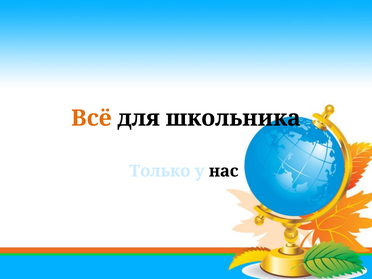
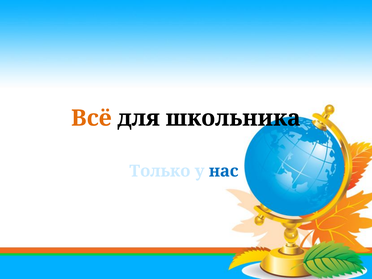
нас colour: black -> blue
